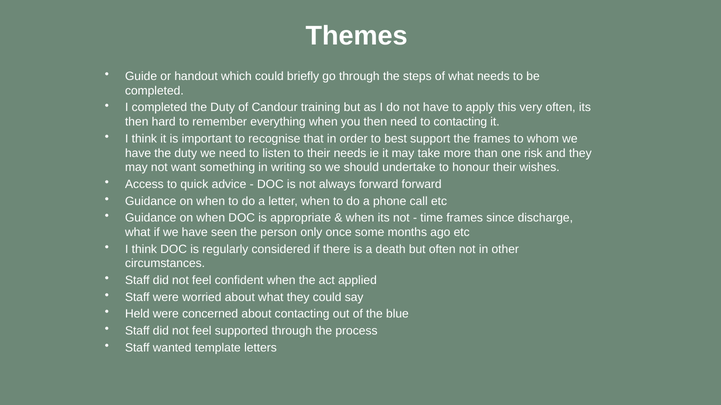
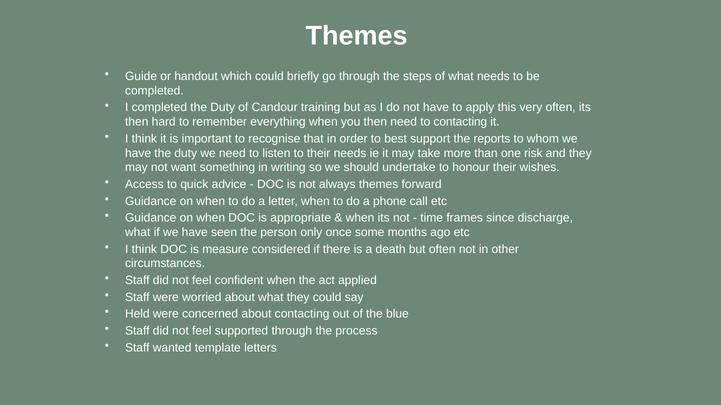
the frames: frames -> reports
always forward: forward -> themes
regularly: regularly -> measure
